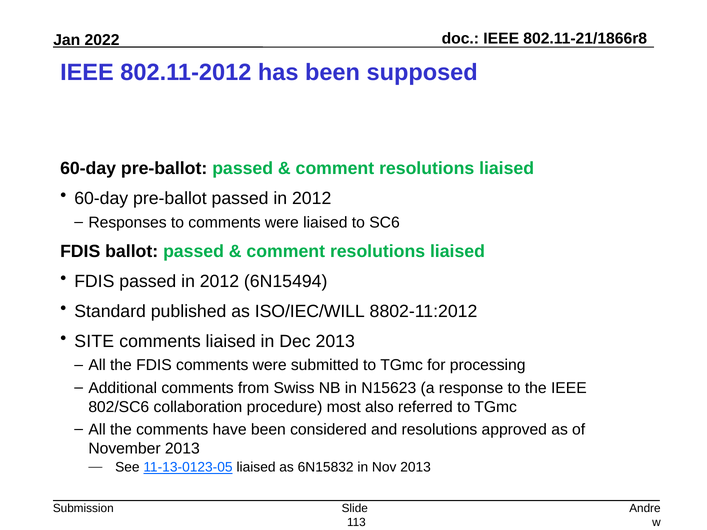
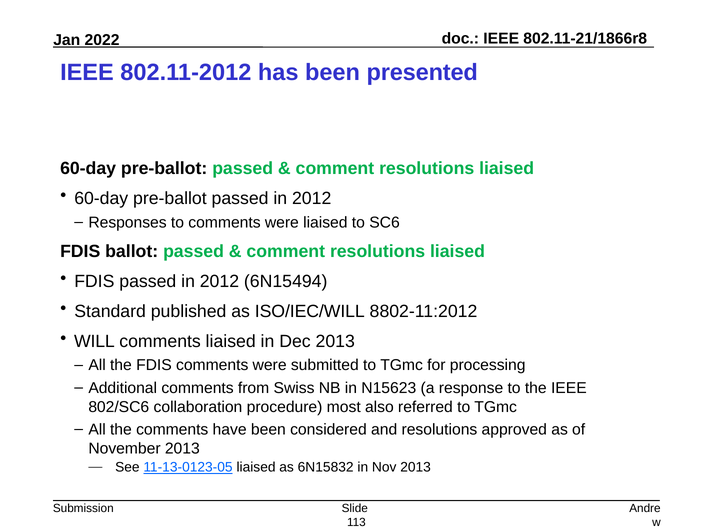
supposed: supposed -> presented
SITE: SITE -> WILL
